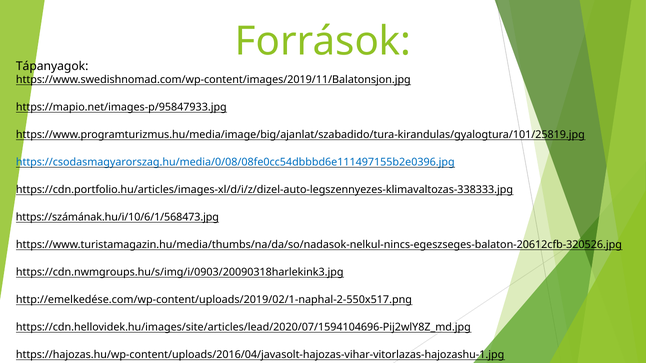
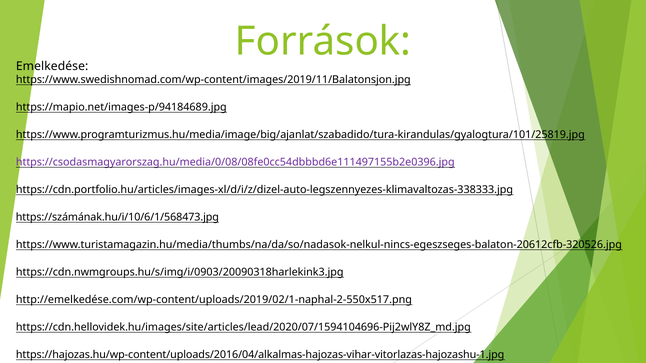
Tápanyagok: Tápanyagok -> Emelkedése
https://mapio.net/images-p/95847933.jpg: https://mapio.net/images-p/95847933.jpg -> https://mapio.net/images-p/94184689.jpg
https://csodasmagyarorszag.hu/media/0/08/08fe0cc54dbbbd6e111497155b2e0396.jpg colour: blue -> purple
https://hajozas.hu/wp-content/uploads/2016/04/javasolt-hajozas-vihar-vitorlazas-hajozashu-1.jpg: https://hajozas.hu/wp-content/uploads/2016/04/javasolt-hajozas-vihar-vitorlazas-hajozashu-1.jpg -> https://hajozas.hu/wp-content/uploads/2016/04/alkalmas-hajozas-vihar-vitorlazas-hajozashu-1.jpg
